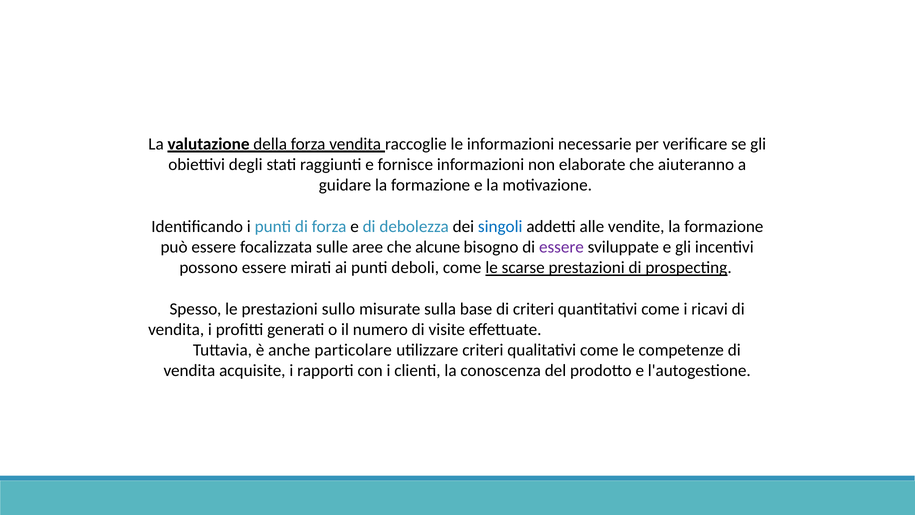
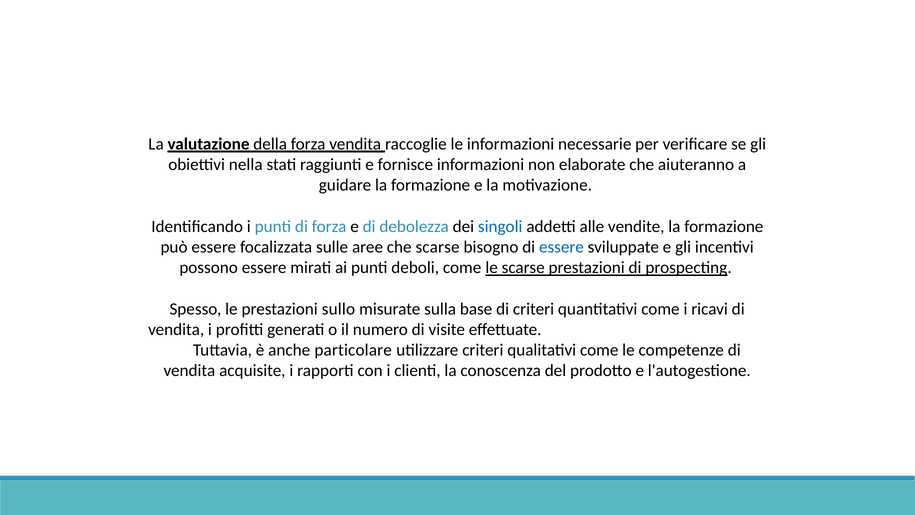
degli: degli -> nella
che alcune: alcune -> scarse
essere at (561, 247) colour: purple -> blue
